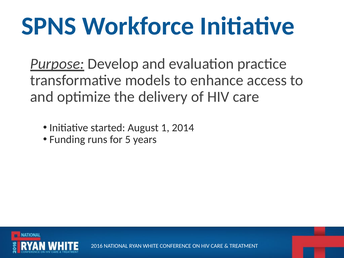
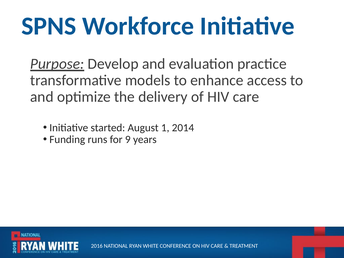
5: 5 -> 9
